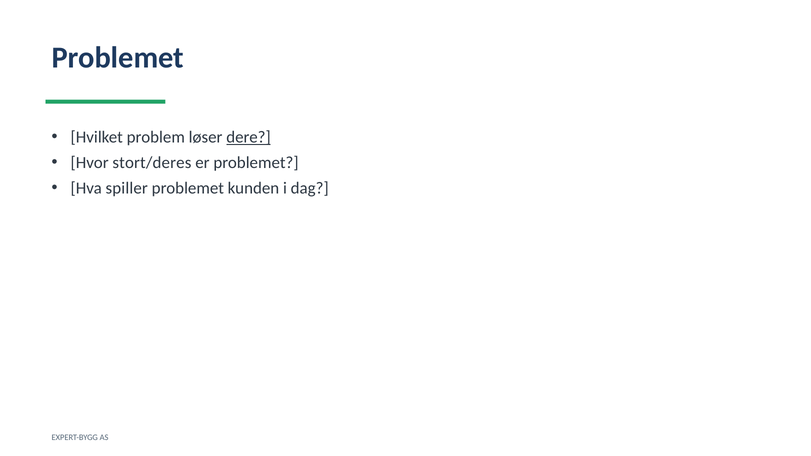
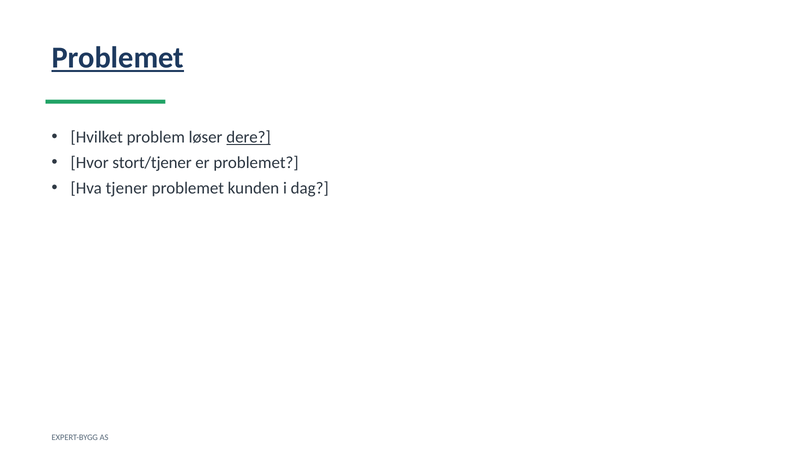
Problemet at (118, 58) underline: none -> present
stort/deres: stort/deres -> stort/tjener
spiller: spiller -> tjener
